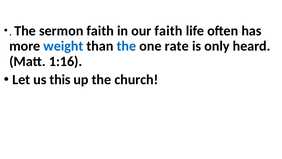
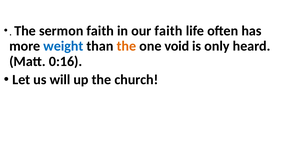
the at (126, 46) colour: blue -> orange
rate: rate -> void
1:16: 1:16 -> 0:16
this: this -> will
